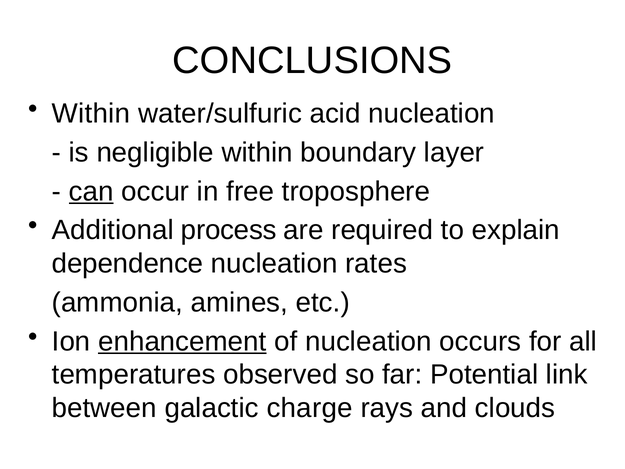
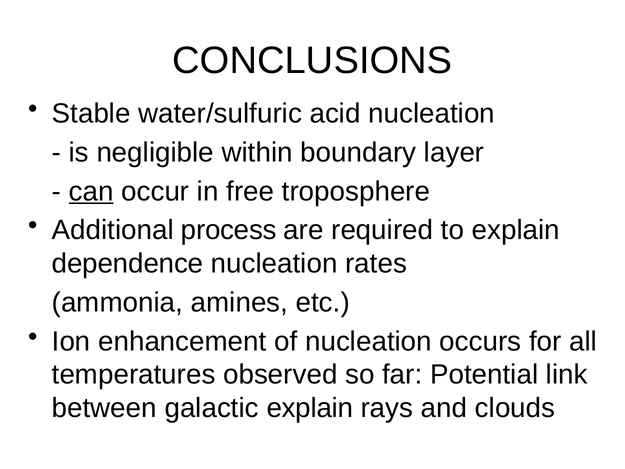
Within at (91, 113): Within -> Stable
enhancement underline: present -> none
galactic charge: charge -> explain
